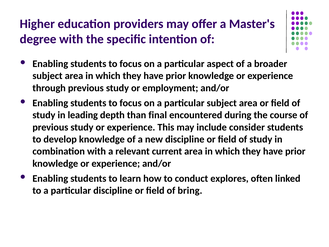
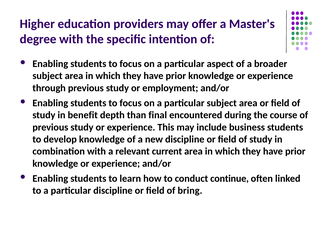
leading: leading -> benefit
consider: consider -> business
explores: explores -> continue
